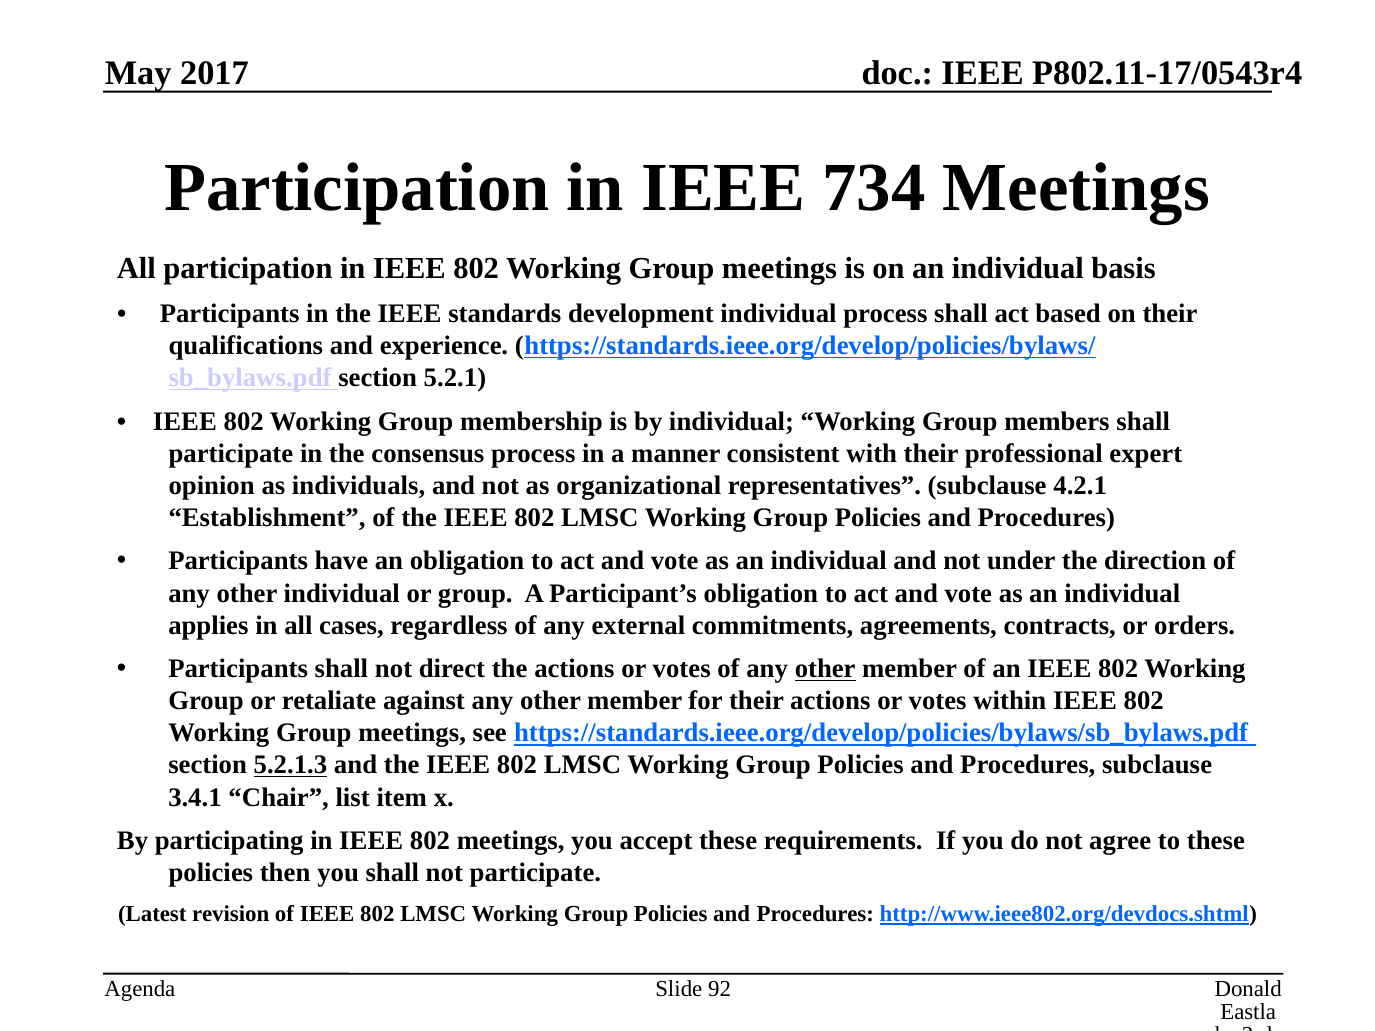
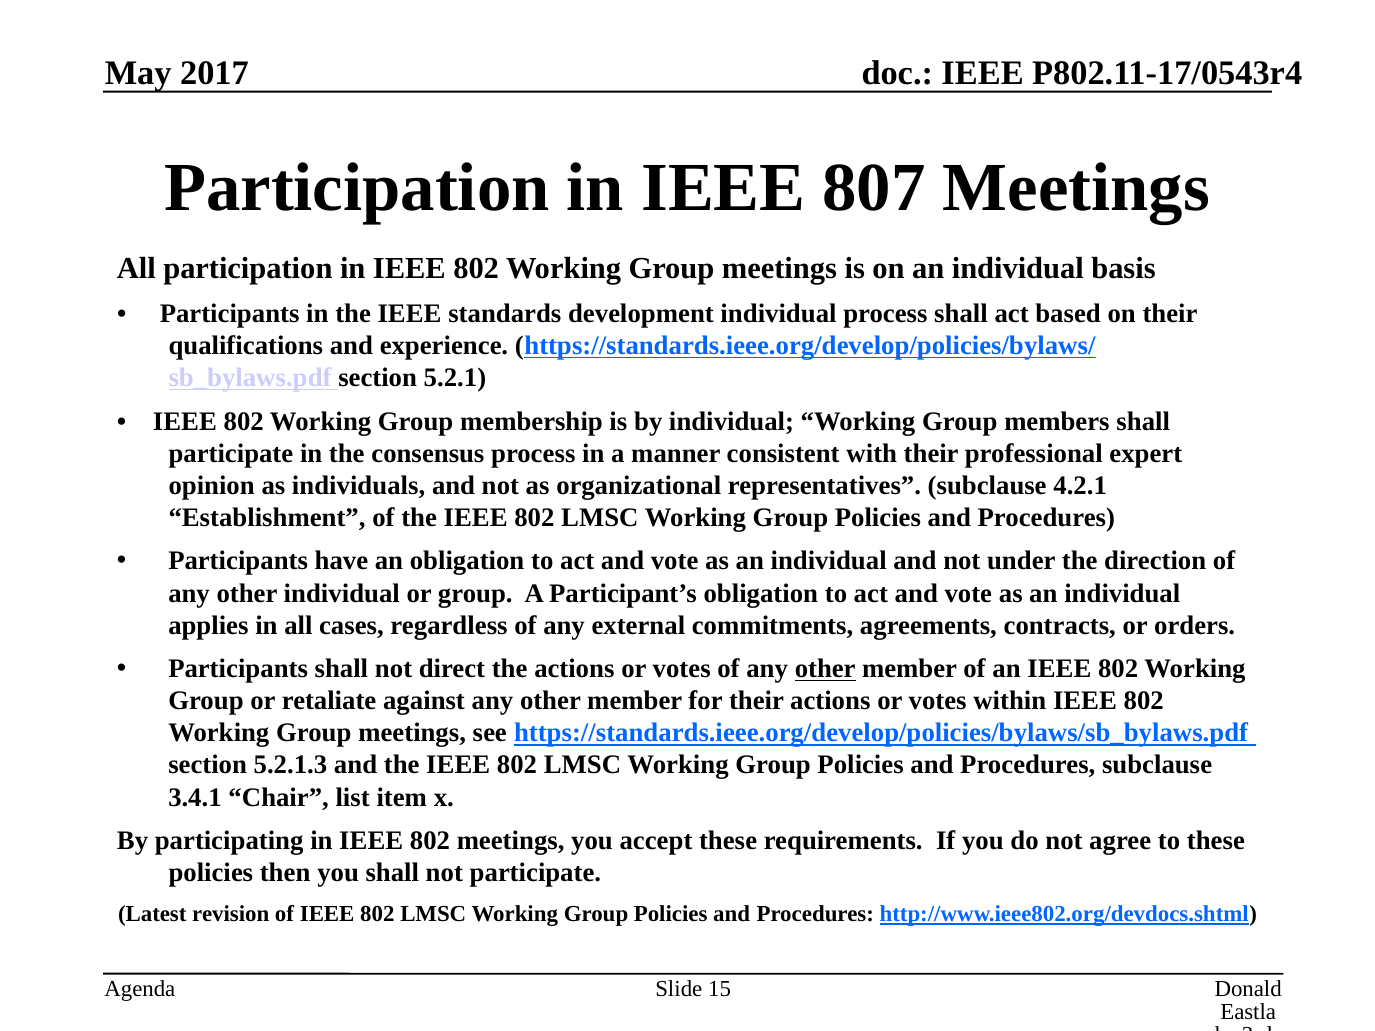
734: 734 -> 807
5.2.1.3 underline: present -> none
92: 92 -> 15
